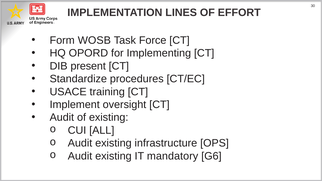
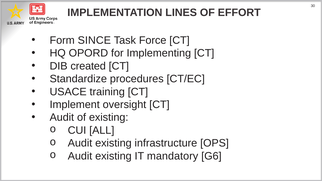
WOSB: WOSB -> SINCE
present: present -> created
